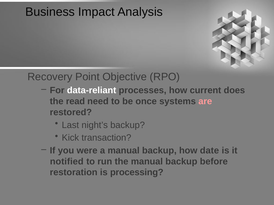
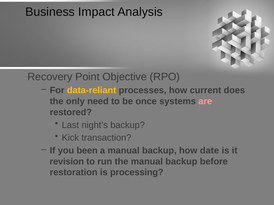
data-reliant colour: white -> yellow
read: read -> only
were: were -> been
notified: notified -> revision
